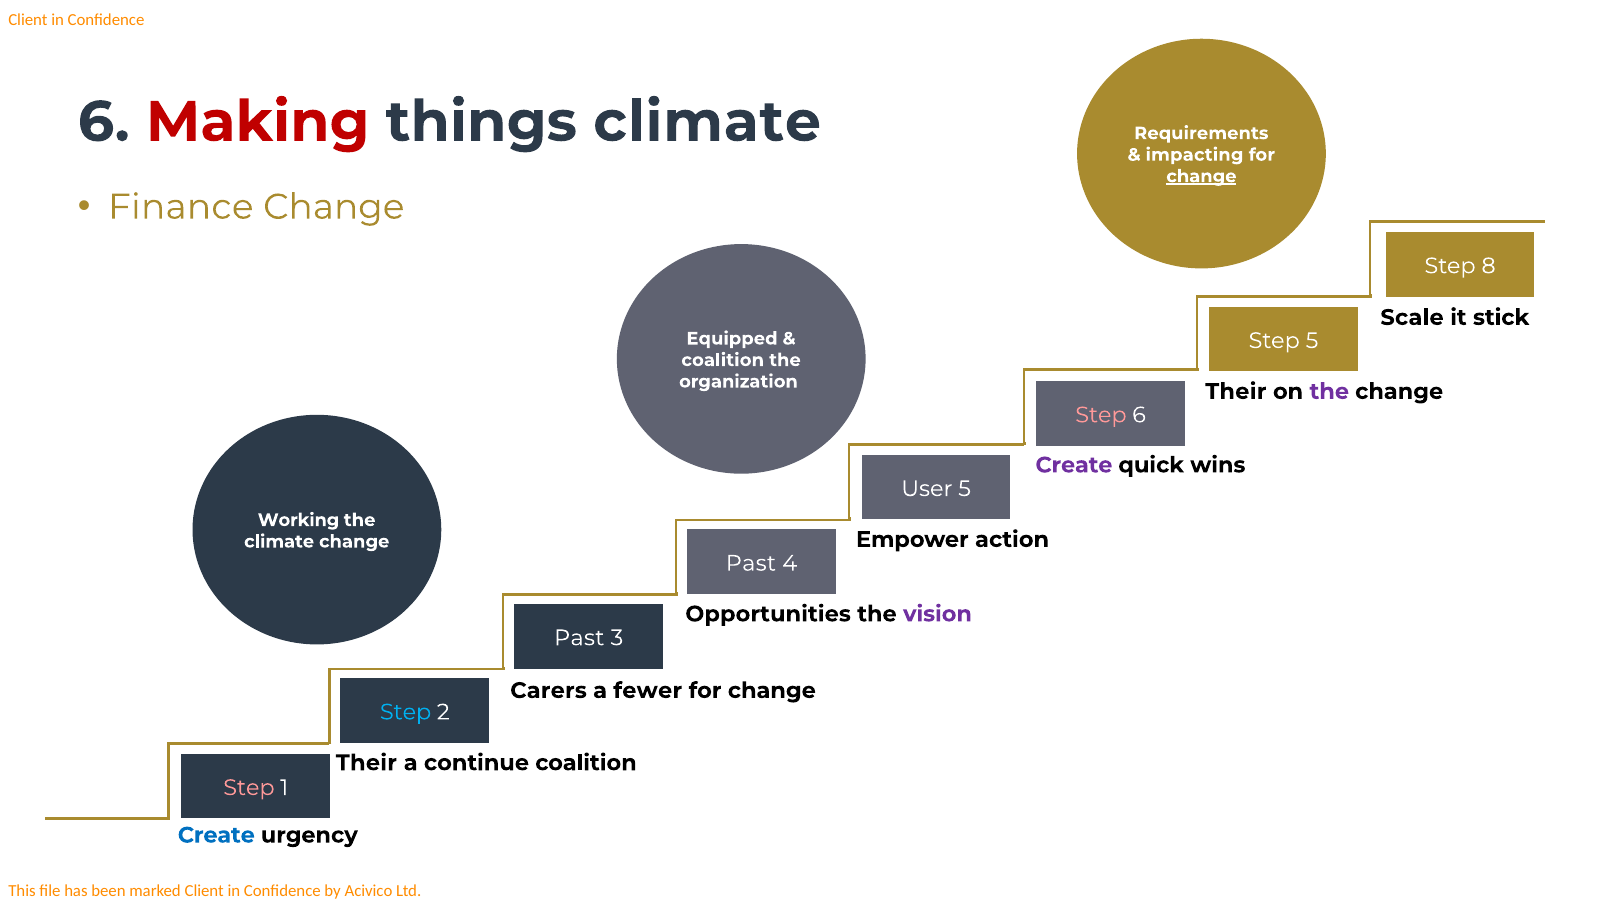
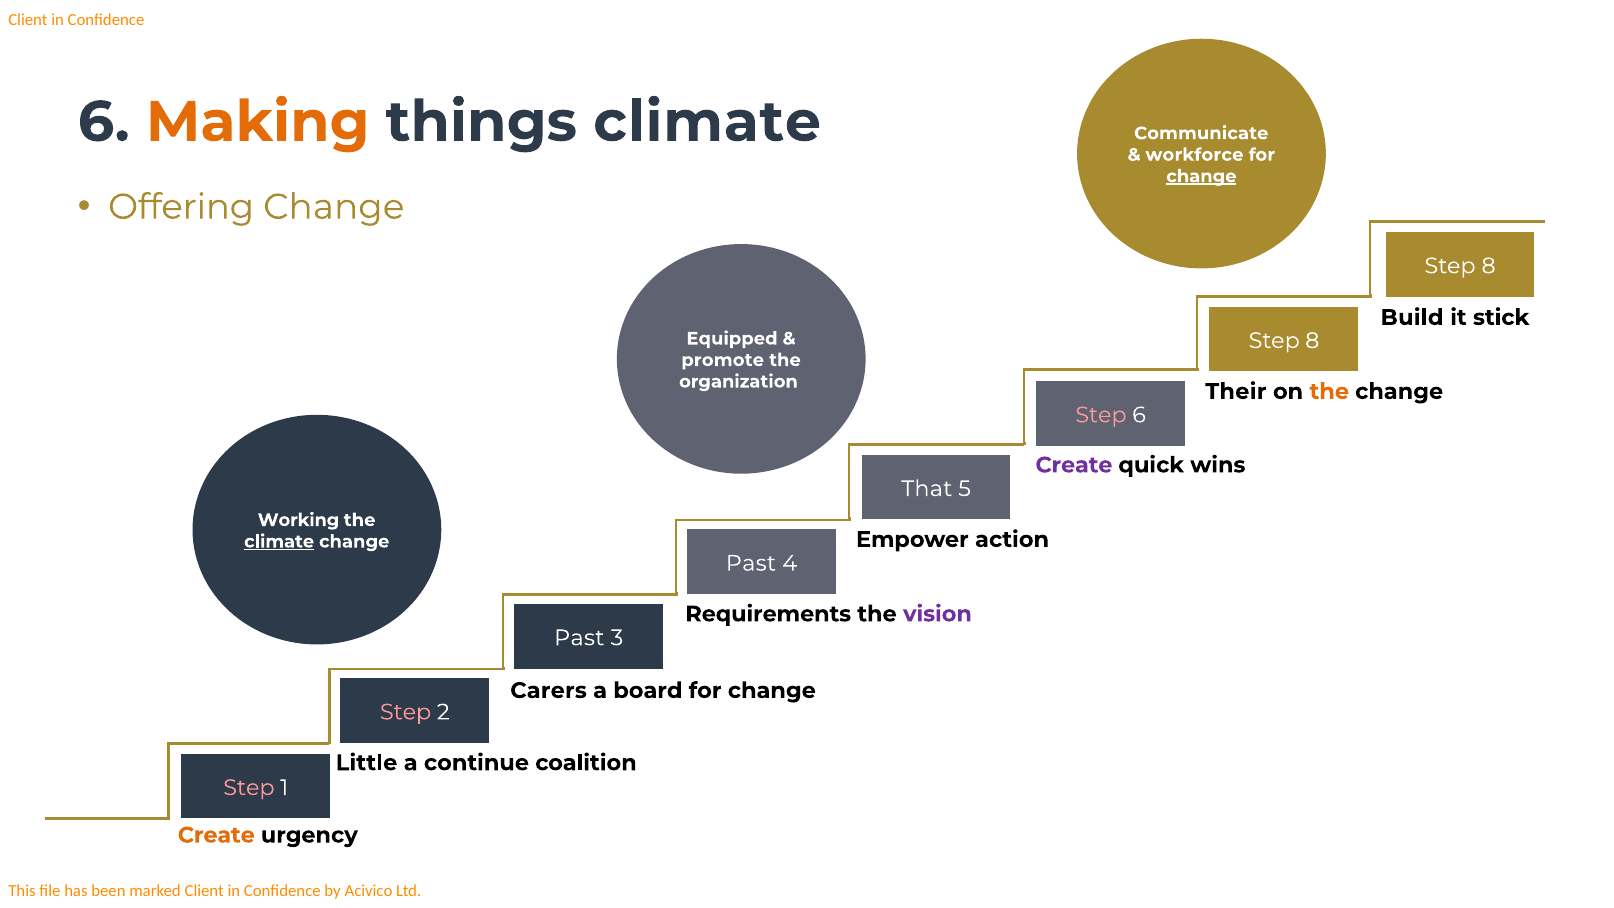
Making colour: red -> orange
Requirements: Requirements -> Communicate
impacting: impacting -> workforce
Finance: Finance -> Offering
Scale: Scale -> Build
5 at (1312, 341): 5 -> 8
coalition at (723, 360): coalition -> promote
the at (1329, 391) colour: purple -> orange
User: User -> That
climate at (279, 542) underline: none -> present
Opportunities: Opportunities -> Requirements
fewer: fewer -> board
Step at (406, 712) colour: light blue -> pink
Their at (366, 763): Their -> Little
Create at (216, 835) colour: blue -> orange
